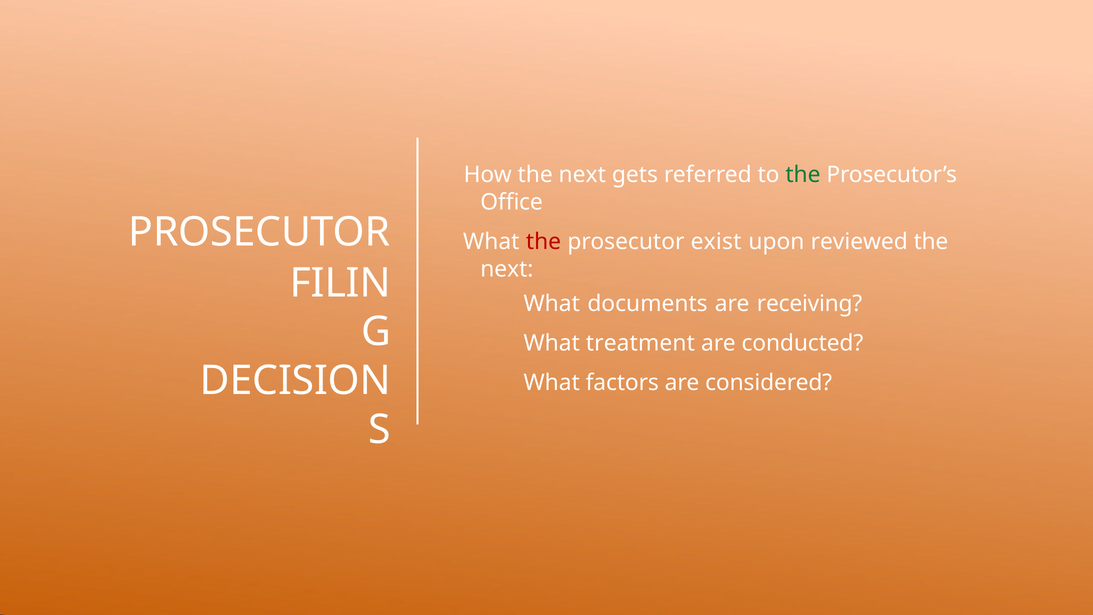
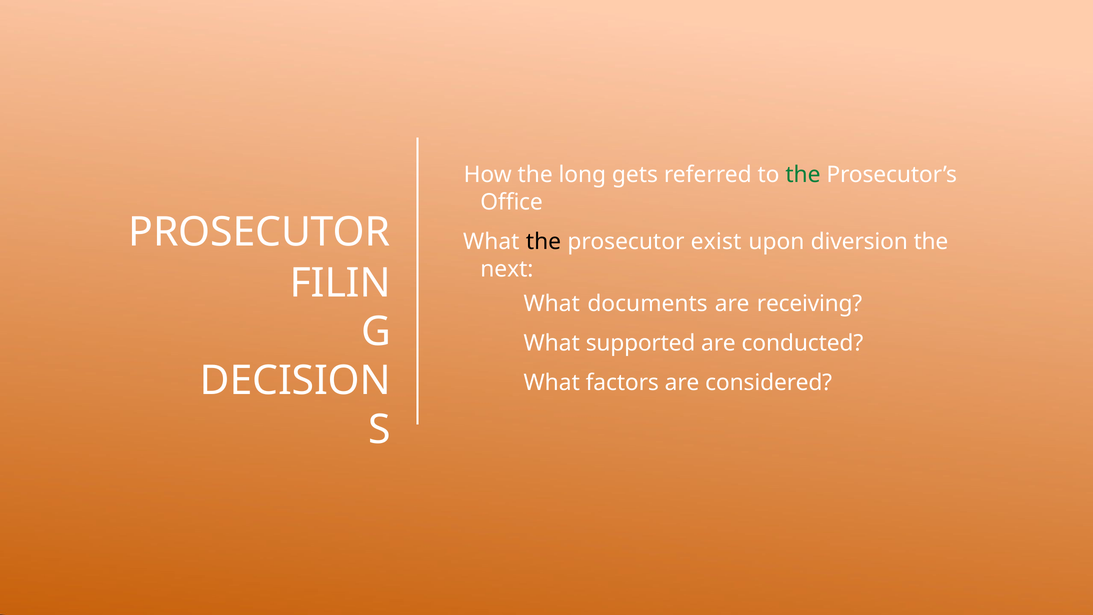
How the next: next -> long
the at (544, 242) colour: red -> black
reviewed: reviewed -> diversion
treatment: treatment -> supported
